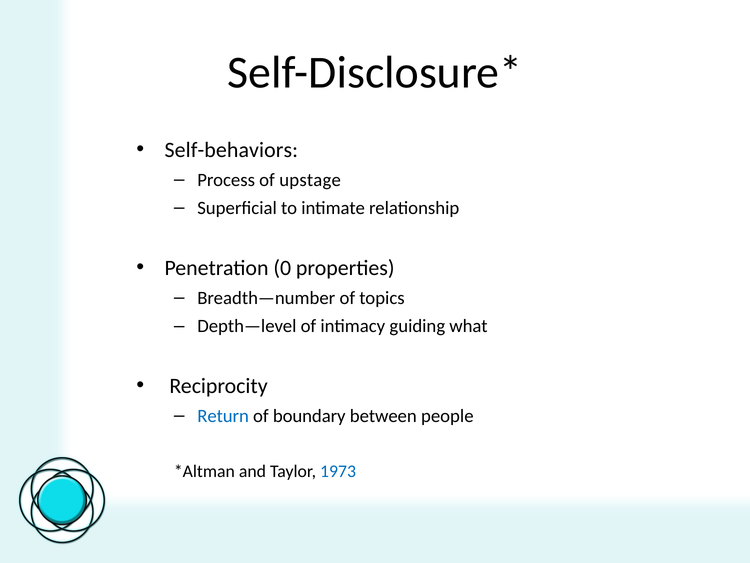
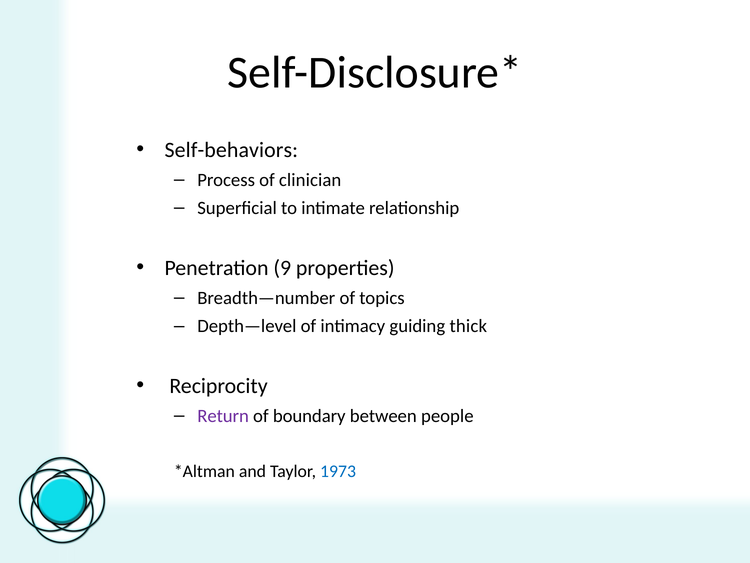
upstage: upstage -> clinician
0: 0 -> 9
what: what -> thick
Return colour: blue -> purple
